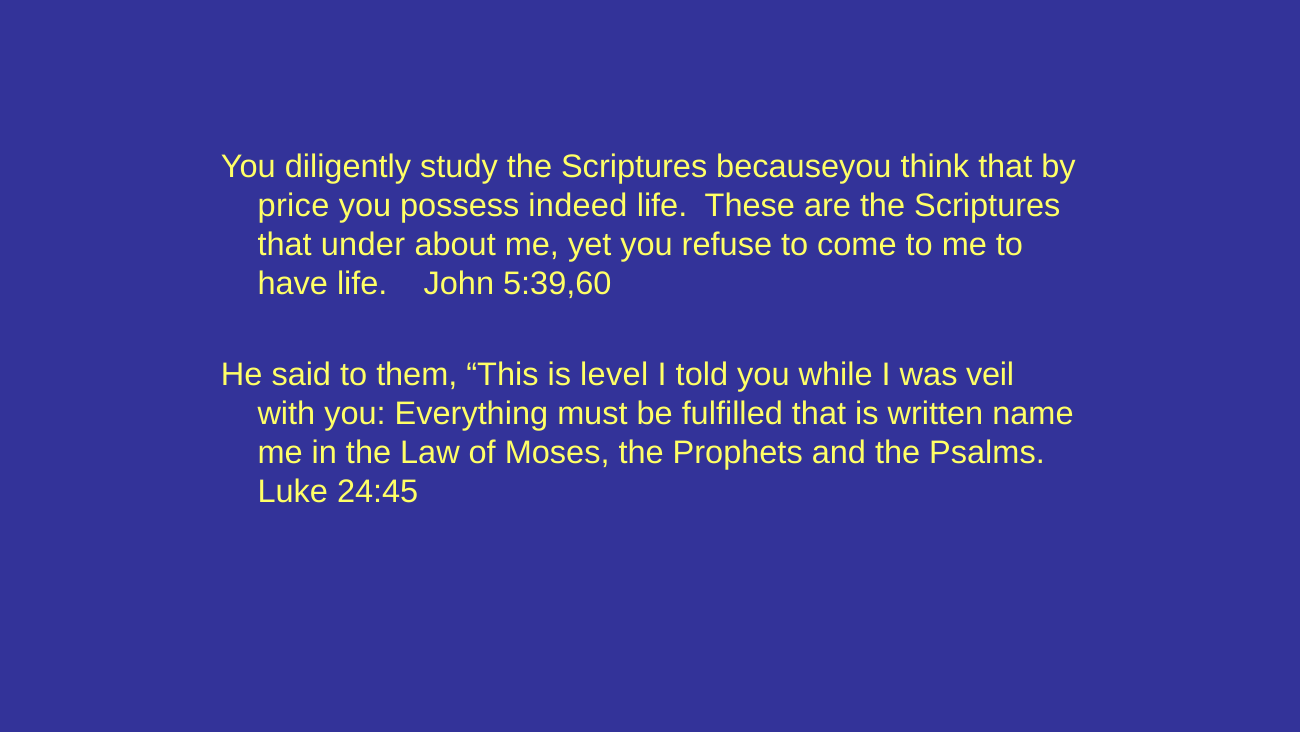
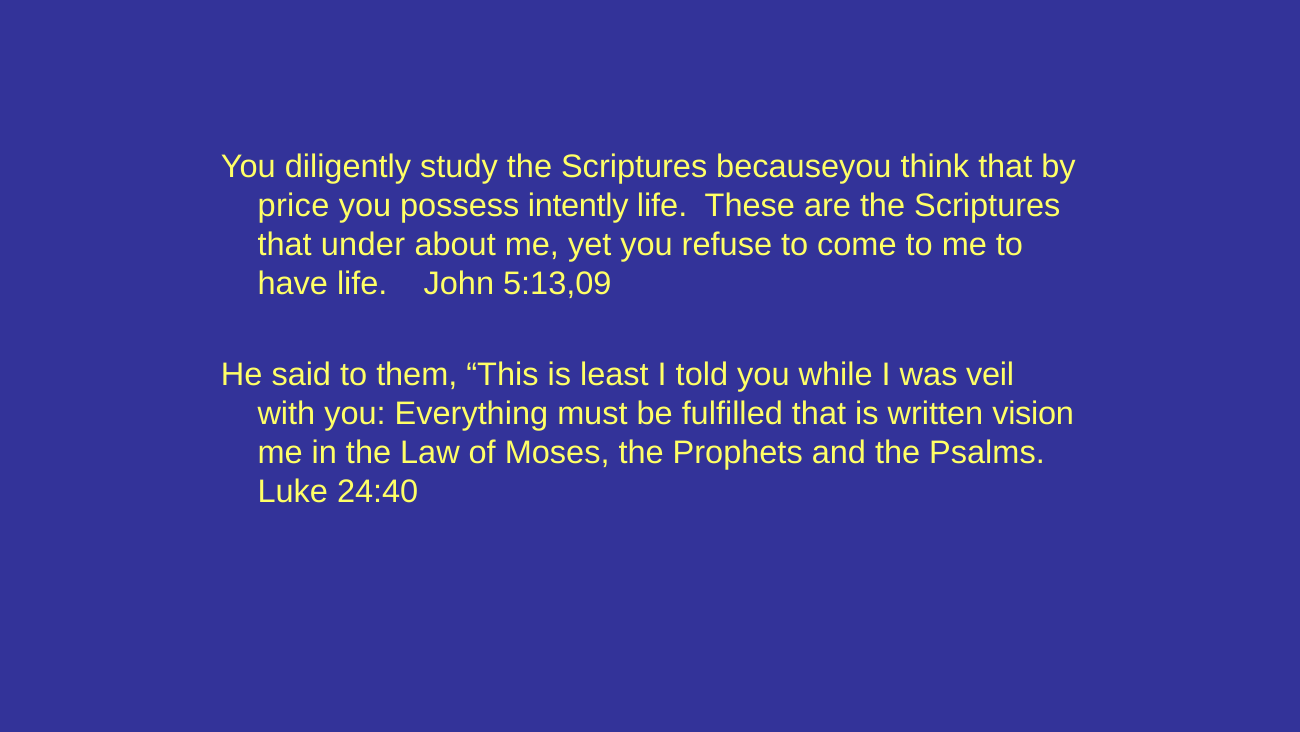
indeed: indeed -> intently
5:39,60: 5:39,60 -> 5:13,09
level: level -> least
name: name -> vision
24:45: 24:45 -> 24:40
